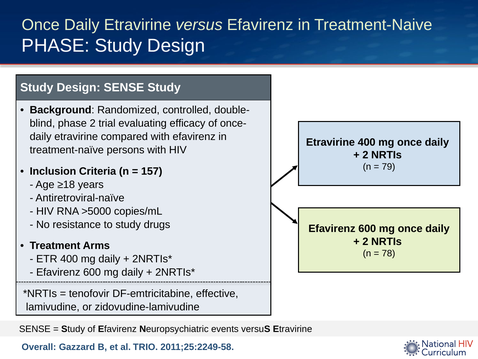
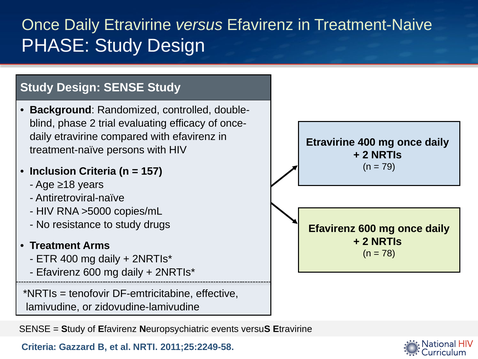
Overall at (39, 347): Overall -> Criteria
TRIO: TRIO -> NRTI
